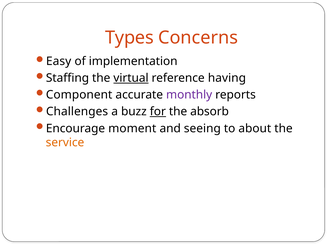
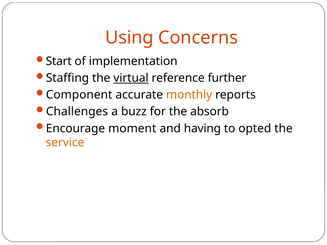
Types: Types -> Using
Easy: Easy -> Start
having: having -> further
monthly colour: purple -> orange
for underline: present -> none
seeing: seeing -> having
about: about -> opted
